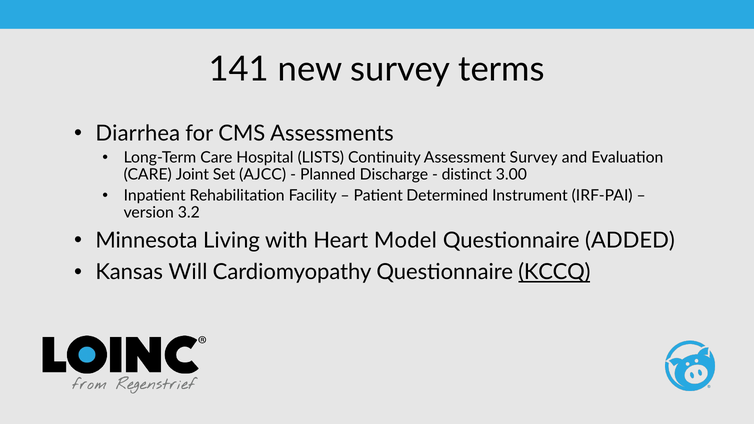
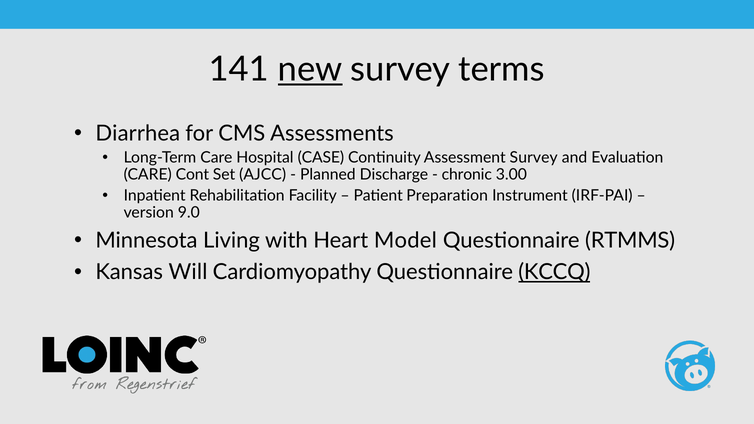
new underline: none -> present
LISTS: LISTS -> CASE
Joint: Joint -> Cont
distinct: distinct -> chronic
Determined: Determined -> Preparation
3.2: 3.2 -> 9.0
ADDED: ADDED -> RTMMS
